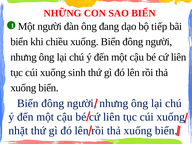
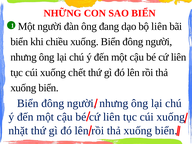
bộ tiếp: tiếp -> liên
sinh: sinh -> chết
